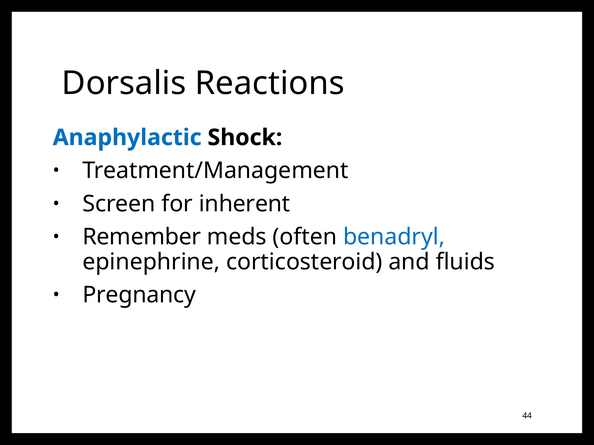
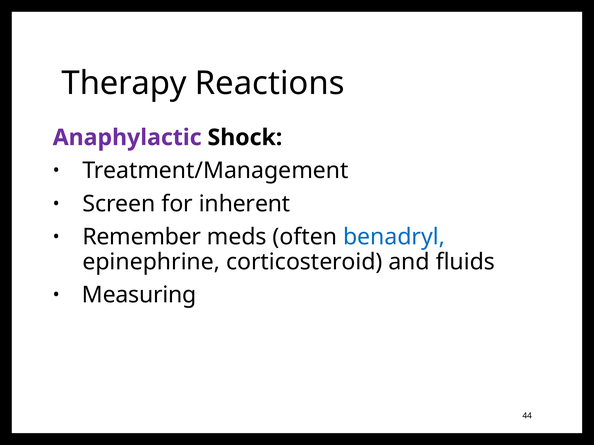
Dorsalis: Dorsalis -> Therapy
Anaphylactic colour: blue -> purple
Pregnancy: Pregnancy -> Measuring
